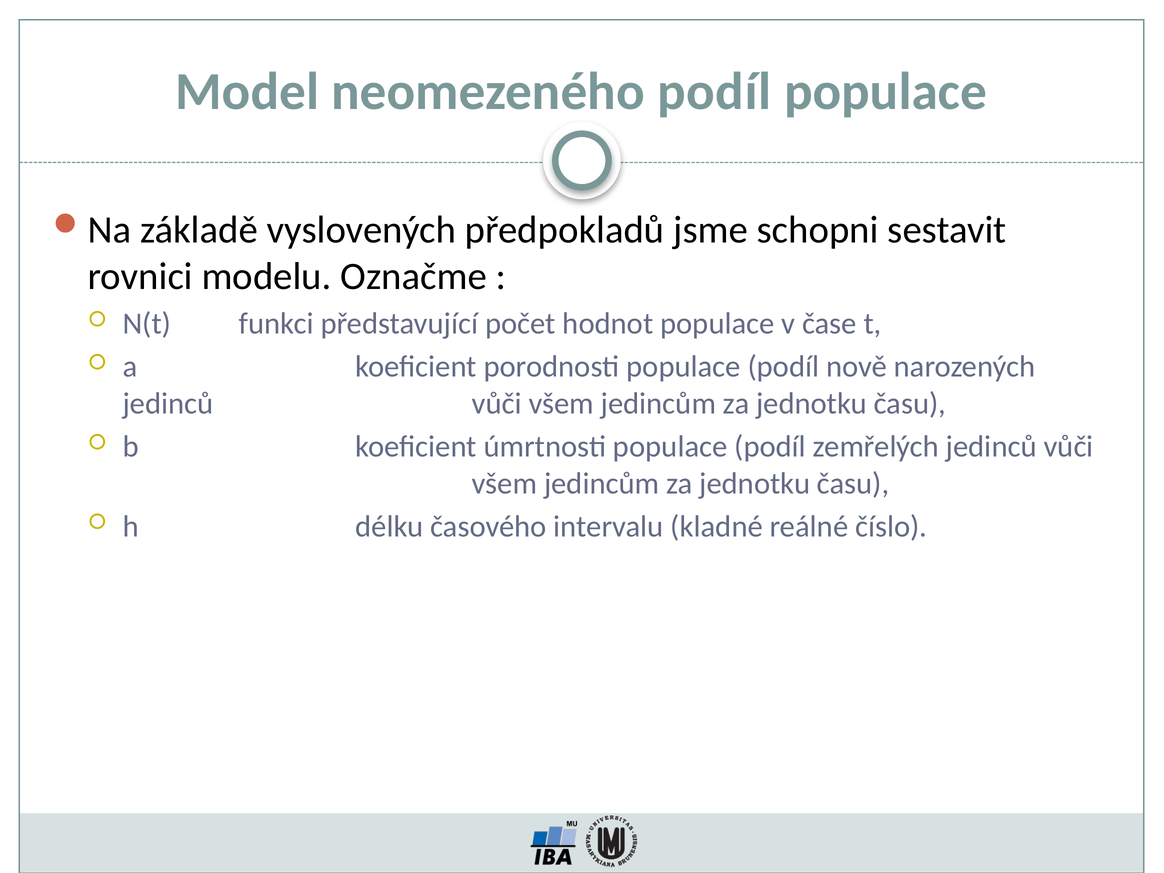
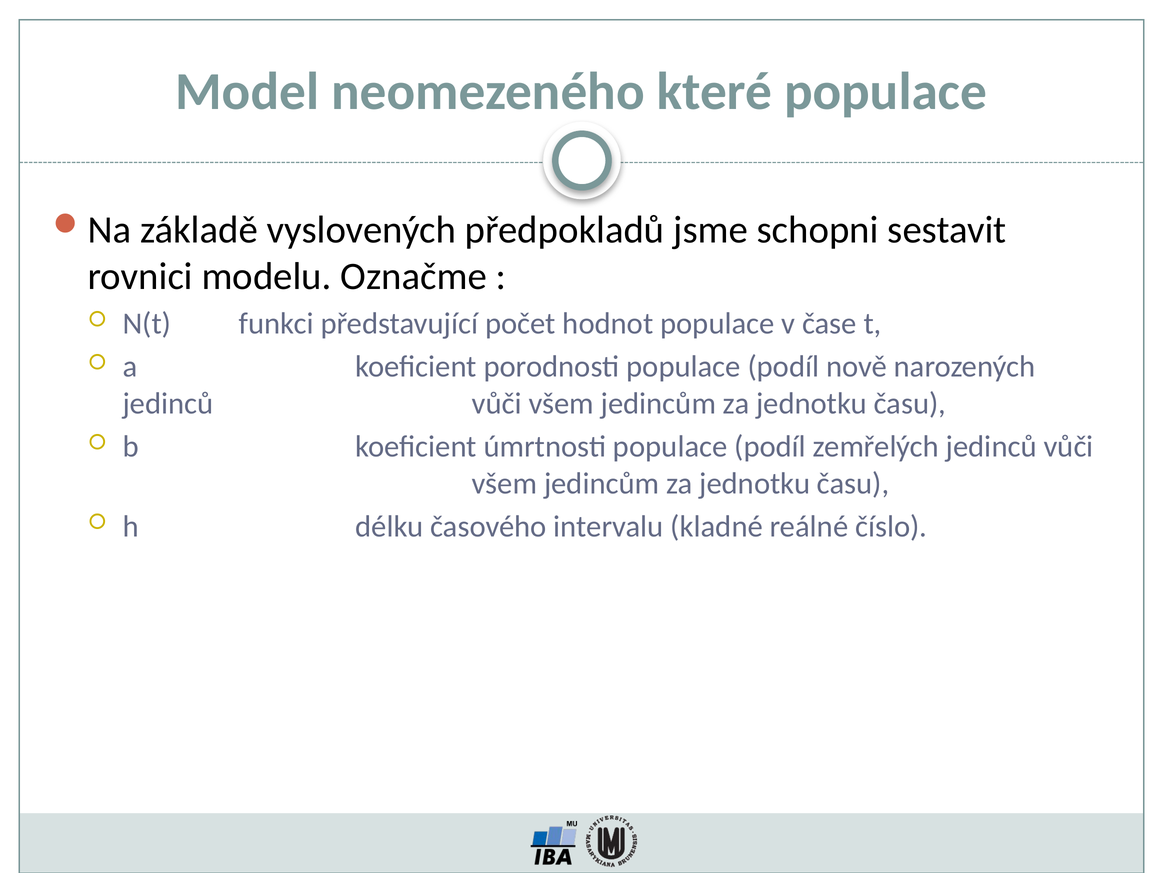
neomezeného podíl: podíl -> které
